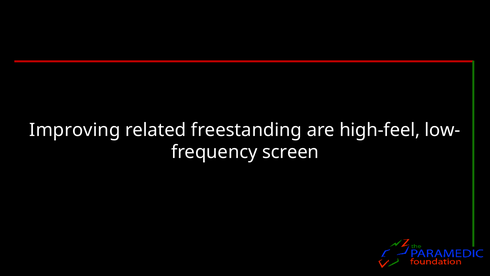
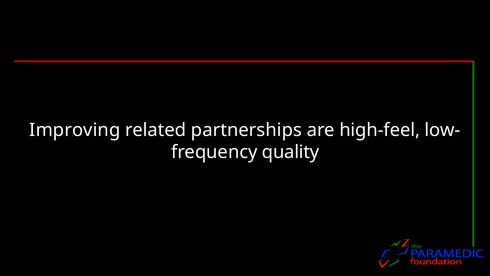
freestanding: freestanding -> partnerships
screen: screen -> quality
